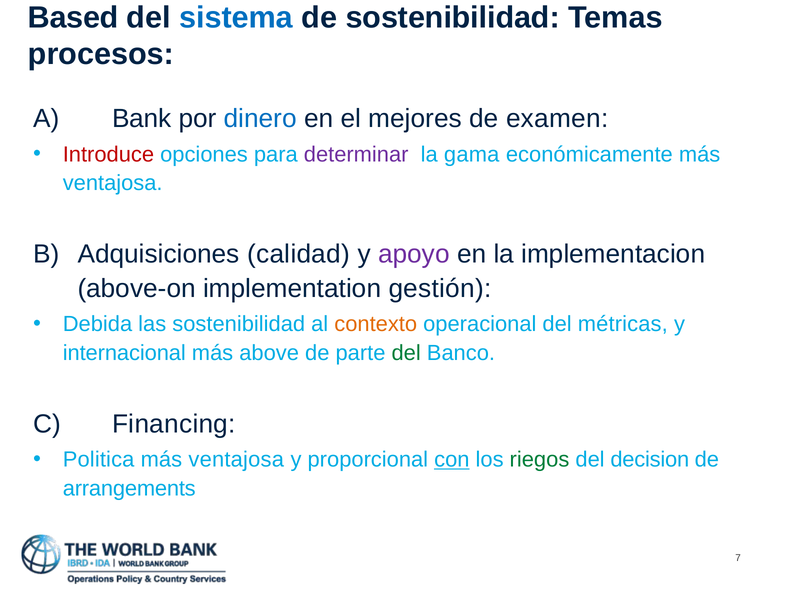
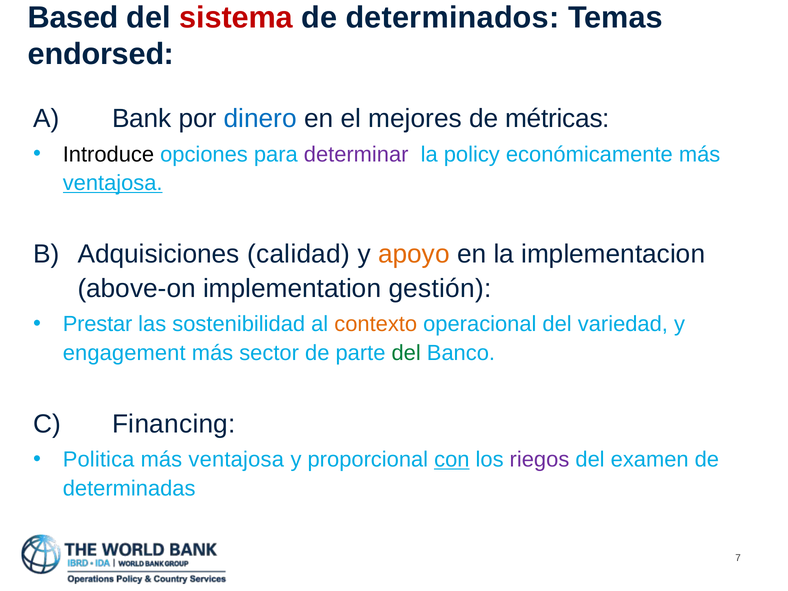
sistema colour: blue -> red
de sostenibilidad: sostenibilidad -> determinados
procesos: procesos -> endorsed
examen: examen -> métricas
Introduce colour: red -> black
gama: gama -> policy
ventajosa at (113, 183) underline: none -> present
apoyo colour: purple -> orange
Debida: Debida -> Prestar
métricas: métricas -> variedad
internacional: internacional -> engagement
above: above -> sector
riegos colour: green -> purple
decision: decision -> examen
arrangements: arrangements -> determinadas
